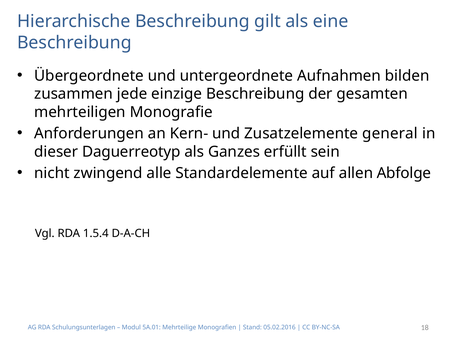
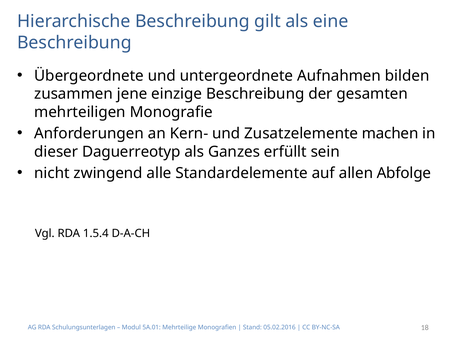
jede: jede -> jene
general: general -> machen
